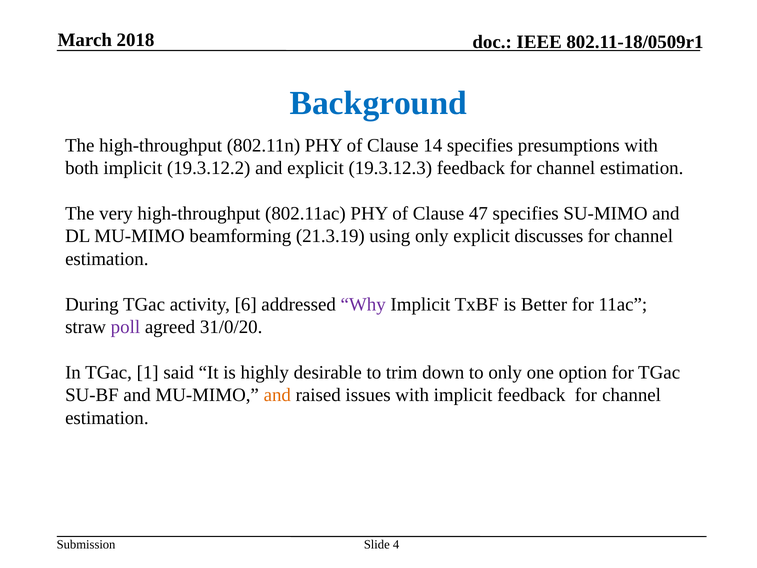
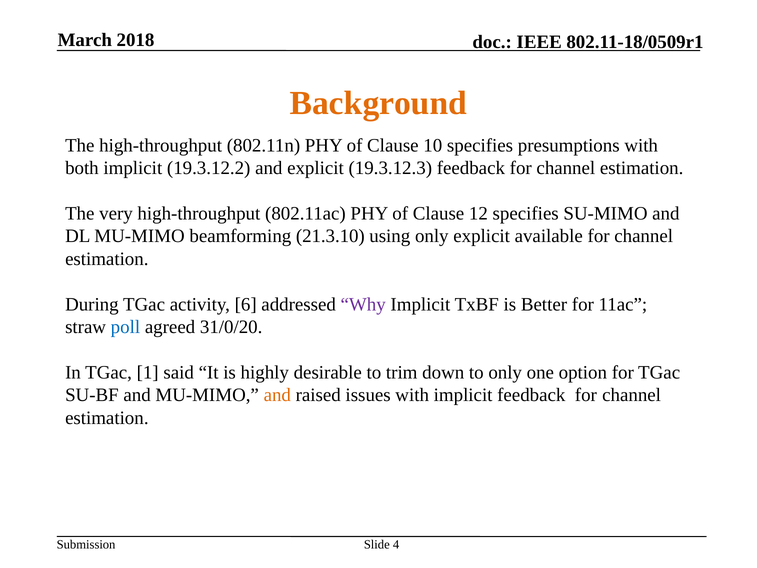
Background colour: blue -> orange
14: 14 -> 10
47: 47 -> 12
21.3.19: 21.3.19 -> 21.3.10
discusses: discusses -> available
poll colour: purple -> blue
